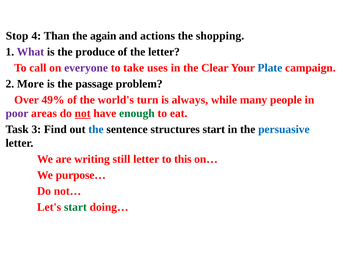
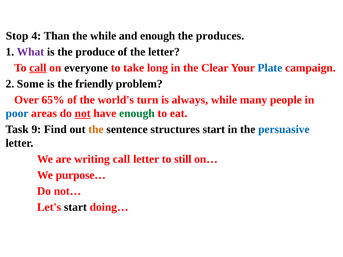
the again: again -> while
and actions: actions -> enough
shopping: shopping -> produces
call at (38, 68) underline: none -> present
everyone colour: purple -> black
uses: uses -> long
More: More -> Some
passage: passage -> friendly
49%: 49% -> 65%
poor colour: purple -> blue
3: 3 -> 9
the at (96, 130) colour: blue -> orange
writing still: still -> call
this: this -> still
start at (75, 207) colour: green -> black
